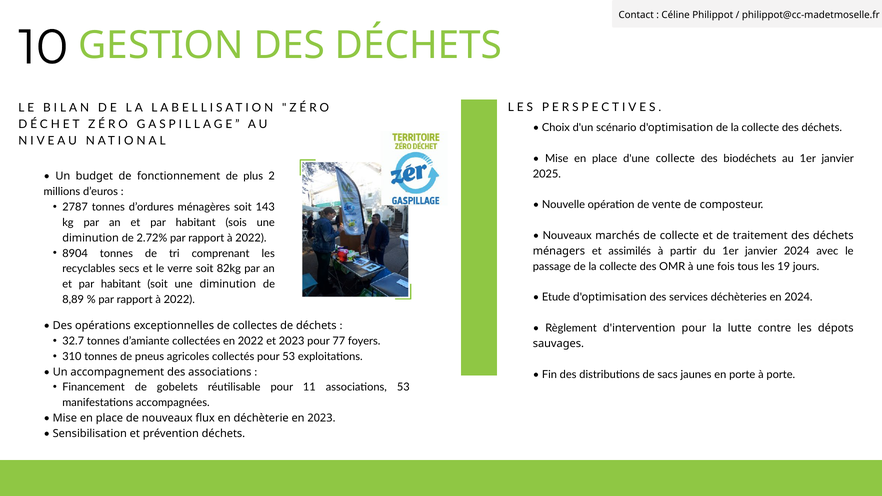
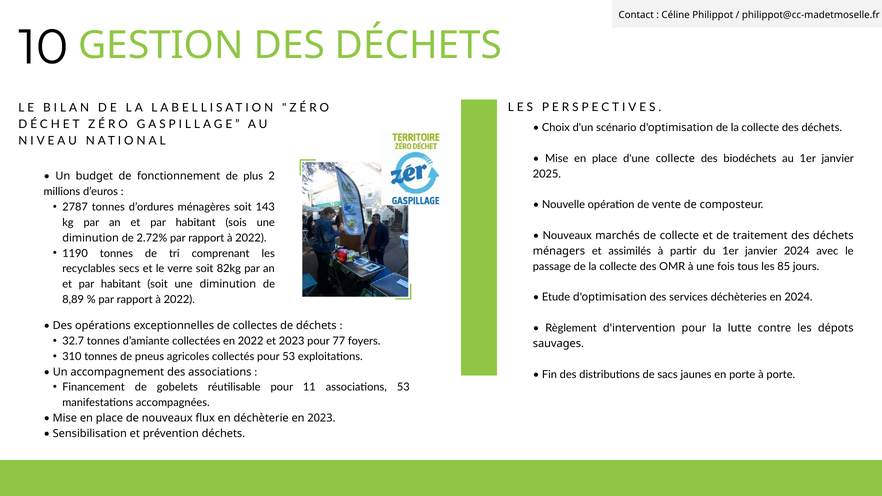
8904: 8904 -> 1190
19: 19 -> 85
